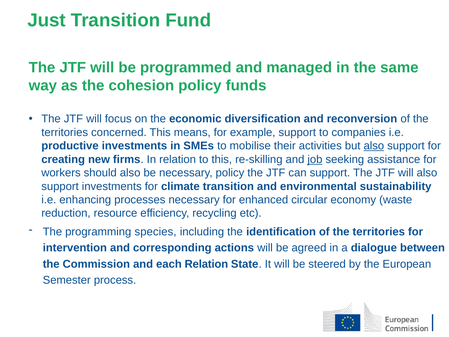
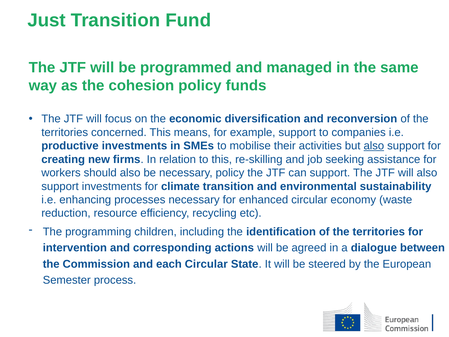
job underline: present -> none
species: species -> children
each Relation: Relation -> Circular
